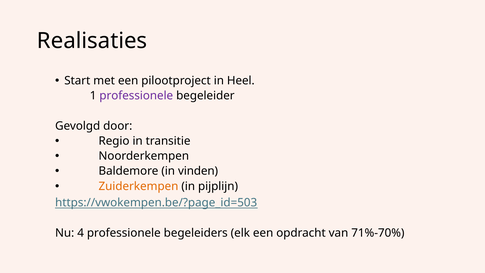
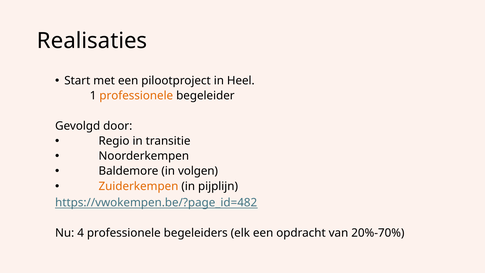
professionele at (136, 96) colour: purple -> orange
vinden: vinden -> volgen
https://vwokempen.be/?page_id=503: https://vwokempen.be/?page_id=503 -> https://vwokempen.be/?page_id=482
71%-70%: 71%-70% -> 20%-70%
